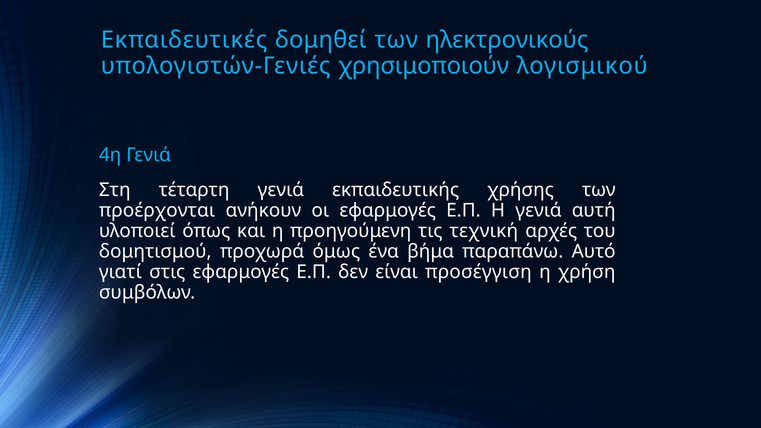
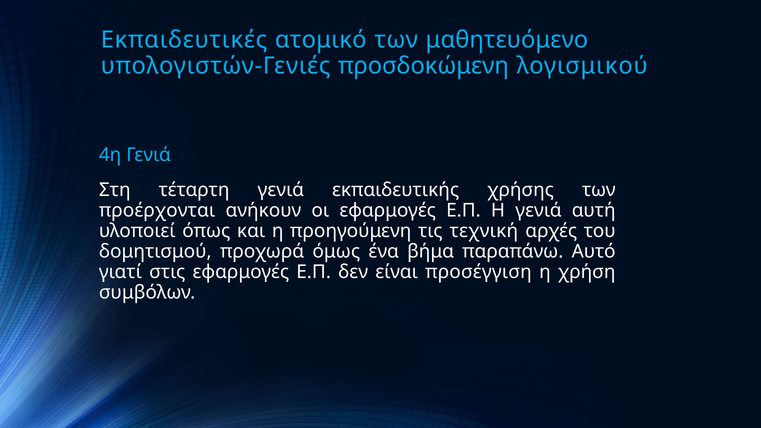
δομηθεί: δομηθεί -> ατομικό
ηλεκτρονικούς: ηλεκτρονικούς -> μαθητευόμενο
χρησιμοποιούν: χρησιμοποιούν -> προσδοκώμενη
